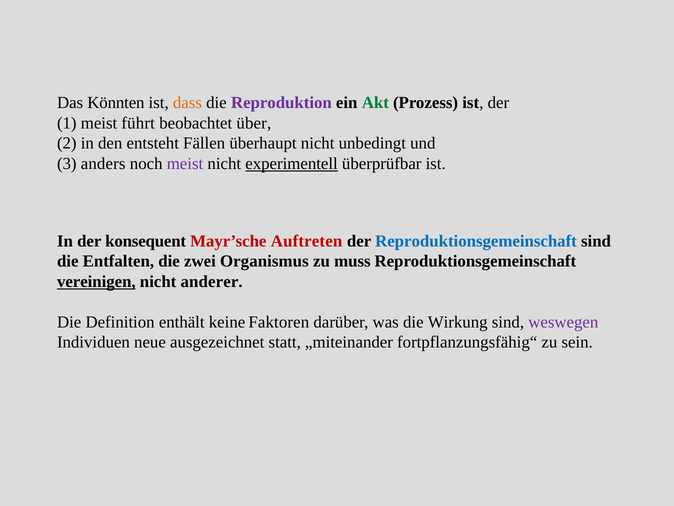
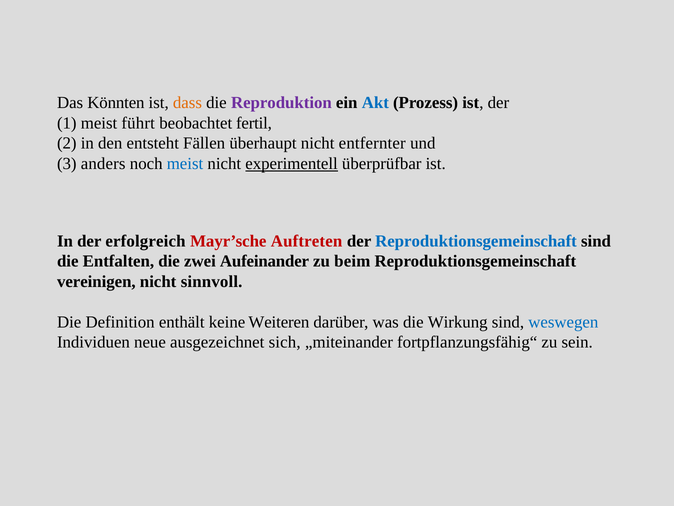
Akt colour: green -> blue
über: über -> fertil
unbedingt: unbedingt -> entfernter
meist at (185, 163) colour: purple -> blue
konsequent: konsequent -> erfolgreich
Organismus: Organismus -> Aufeinander
muss: muss -> beim
vereinigen underline: present -> none
anderer: anderer -> sinnvoll
Faktoren: Faktoren -> Weiteren
weswegen colour: purple -> blue
statt: statt -> sich
